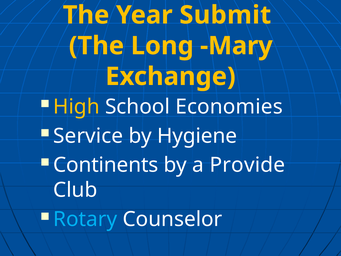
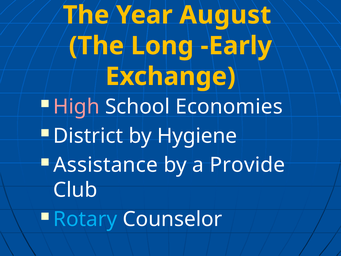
Submit: Submit -> August
Mary: Mary -> Early
High colour: yellow -> pink
Service: Service -> District
Continents: Continents -> Assistance
